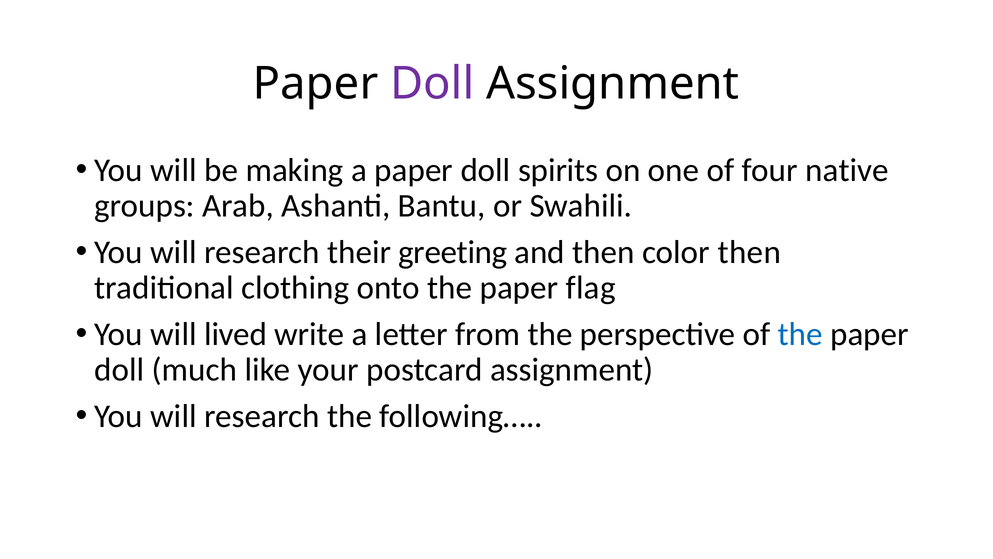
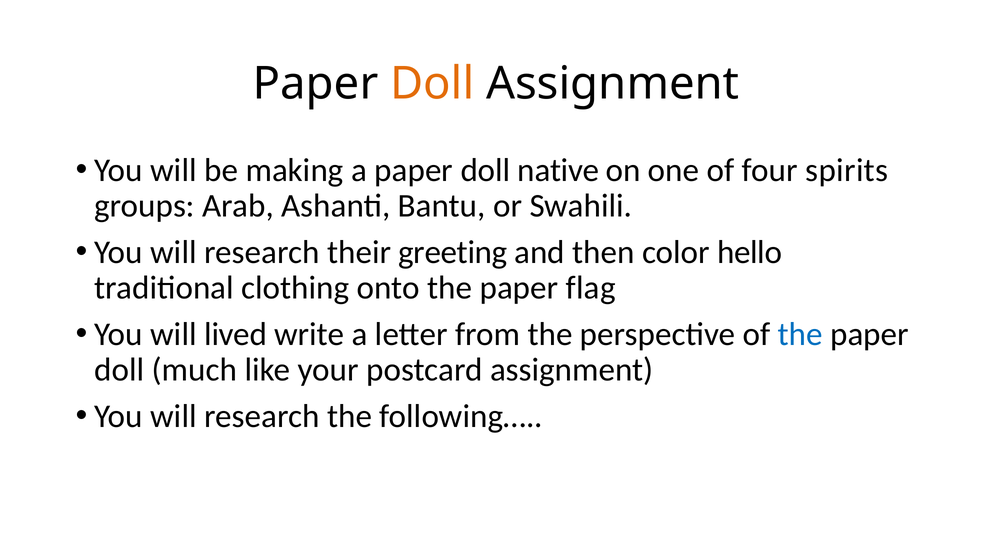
Doll at (432, 83) colour: purple -> orange
spirits: spirits -> native
native: native -> spirits
color then: then -> hello
